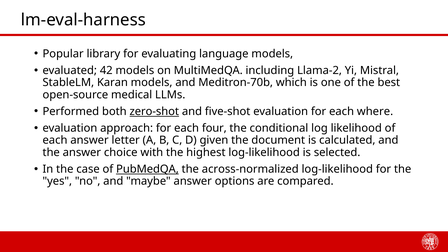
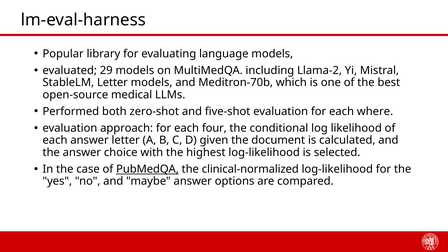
42: 42 -> 29
StableLM Karan: Karan -> Letter
zero-shot underline: present -> none
across-normalized: across-normalized -> clinical-normalized
